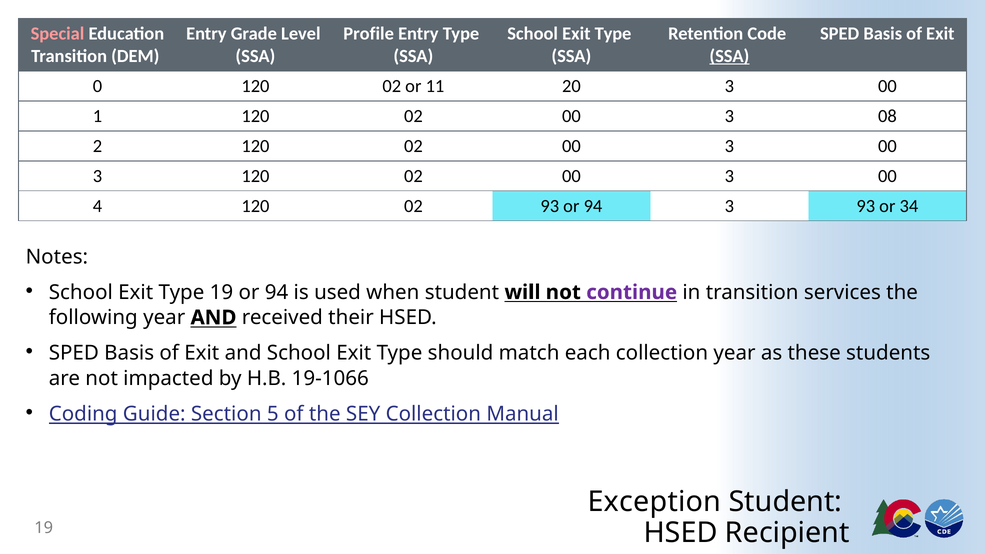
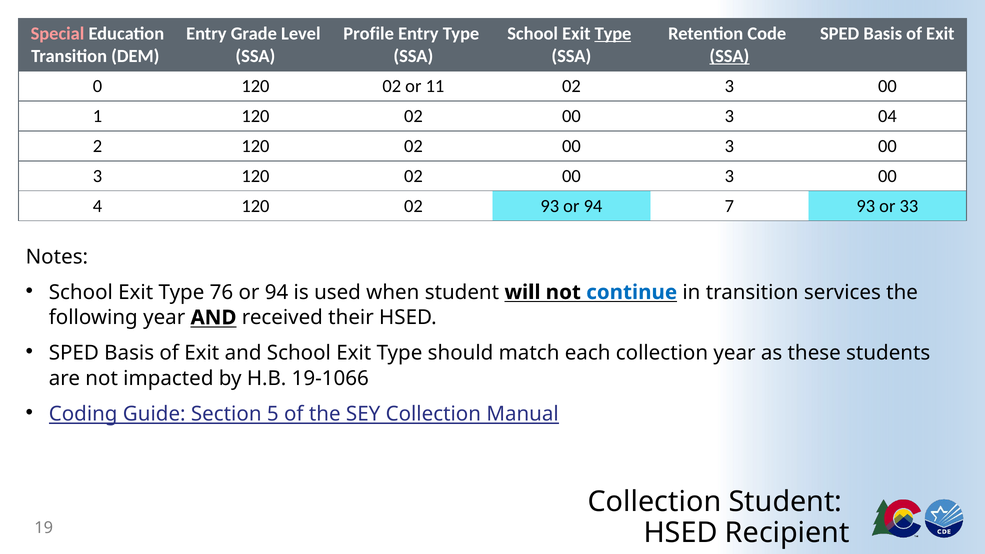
Type at (613, 34) underline: none -> present
11 20: 20 -> 02
08: 08 -> 04
94 3: 3 -> 7
34: 34 -> 33
Type 19: 19 -> 76
continue colour: purple -> blue
Exception at (654, 502): Exception -> Collection
